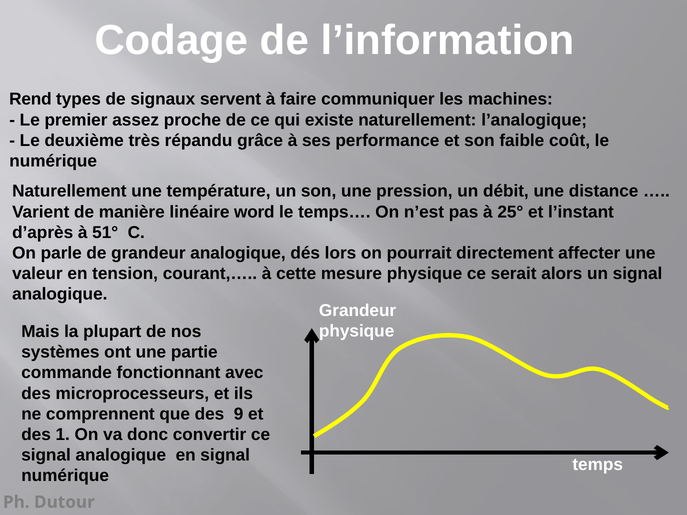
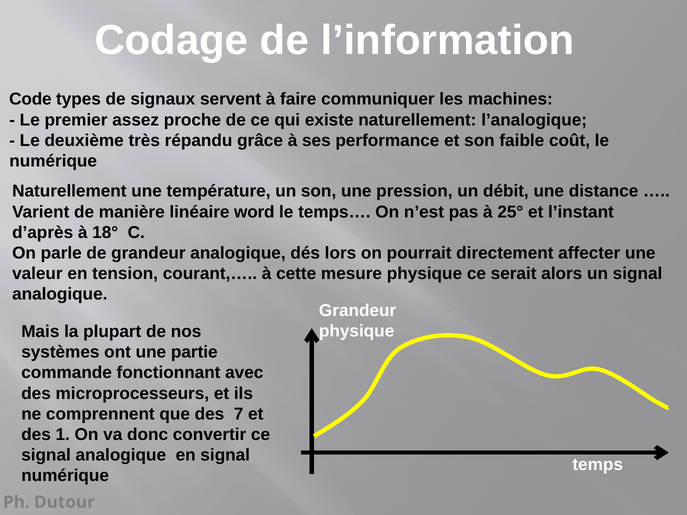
Rend: Rend -> Code
51°: 51° -> 18°
9: 9 -> 7
